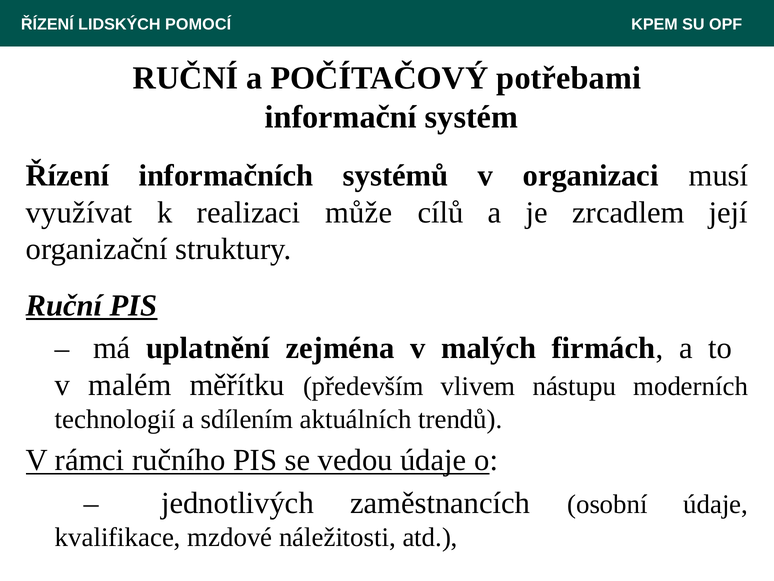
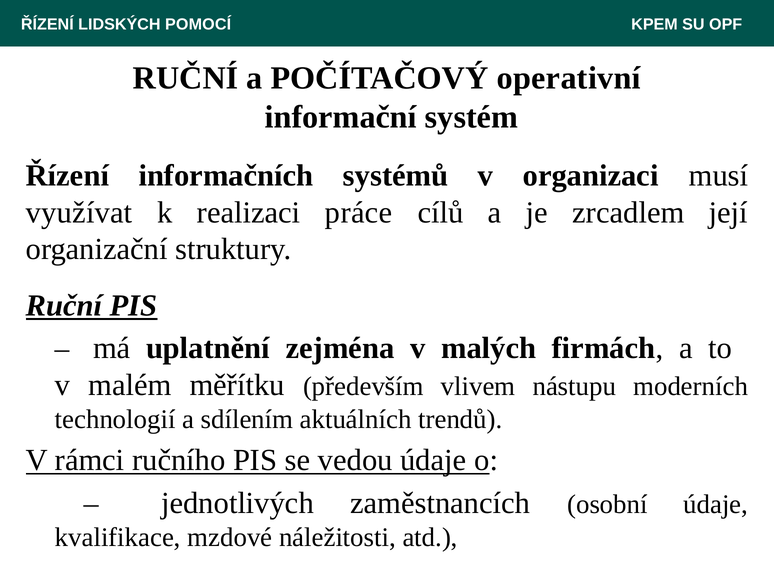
potřebami: potřebami -> operativní
může: může -> práce
